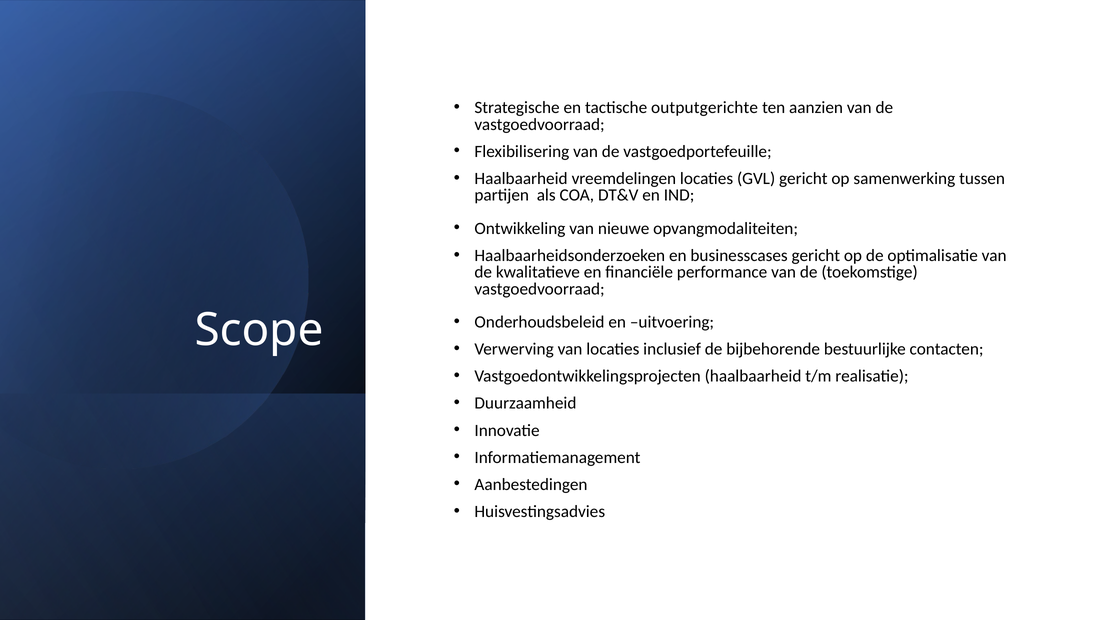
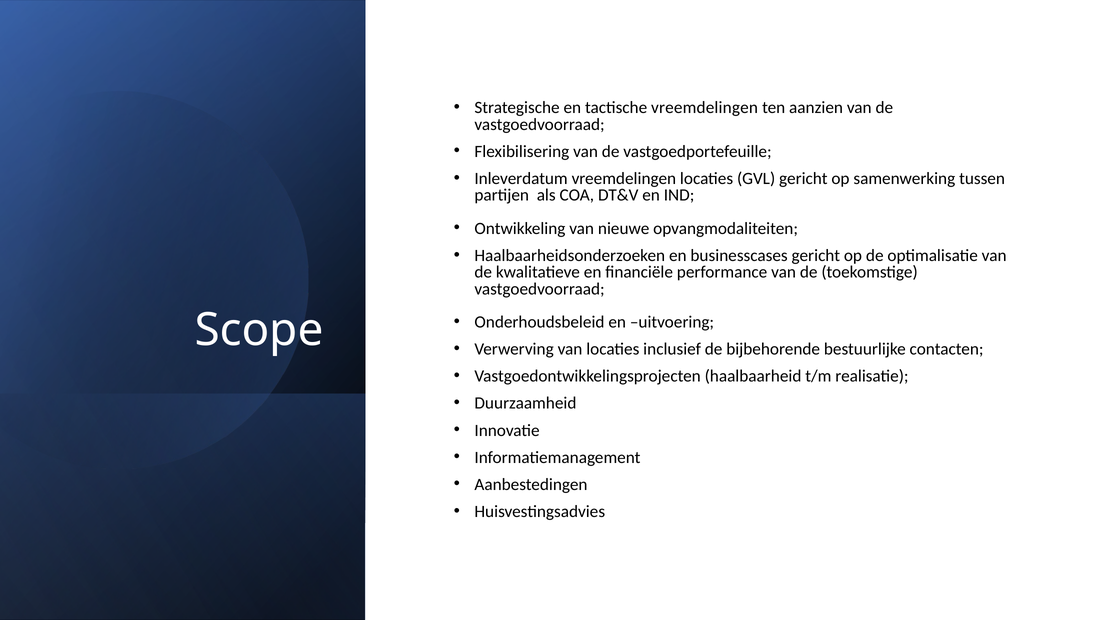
tactische outputgerichte: outputgerichte -> vreemdelingen
Haalbaarheid at (521, 179): Haalbaarheid -> Inleverdatum
